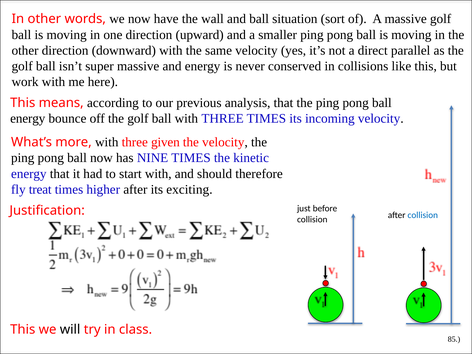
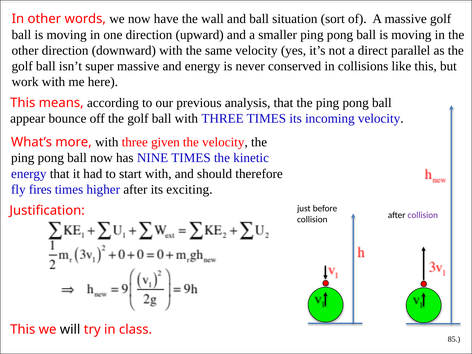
energy at (28, 119): energy -> appear
treat: treat -> fires
collision at (423, 215) colour: blue -> purple
